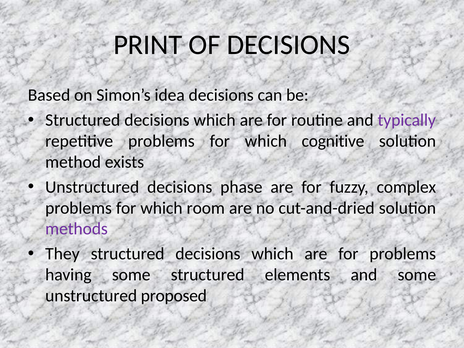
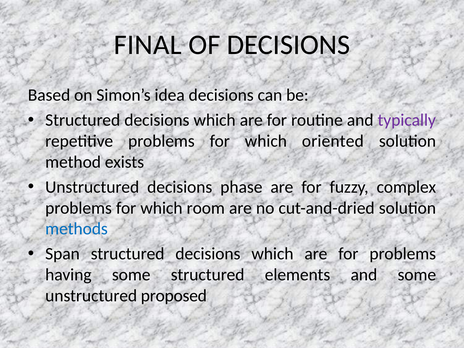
PRINT: PRINT -> FINAL
cognitive: cognitive -> oriented
methods colour: purple -> blue
They: They -> Span
